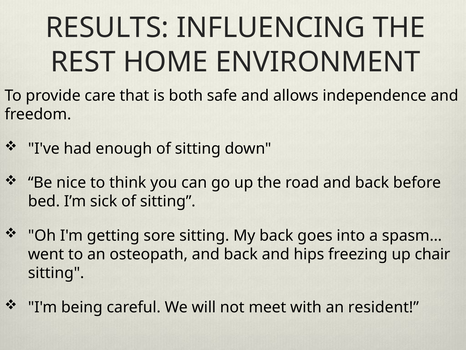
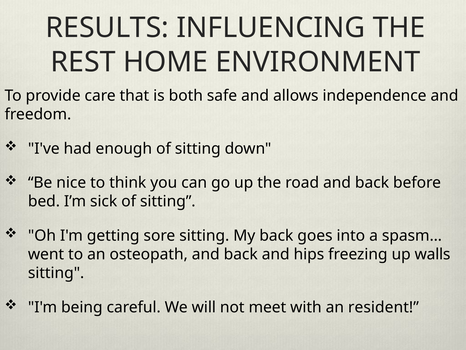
chair: chair -> walls
